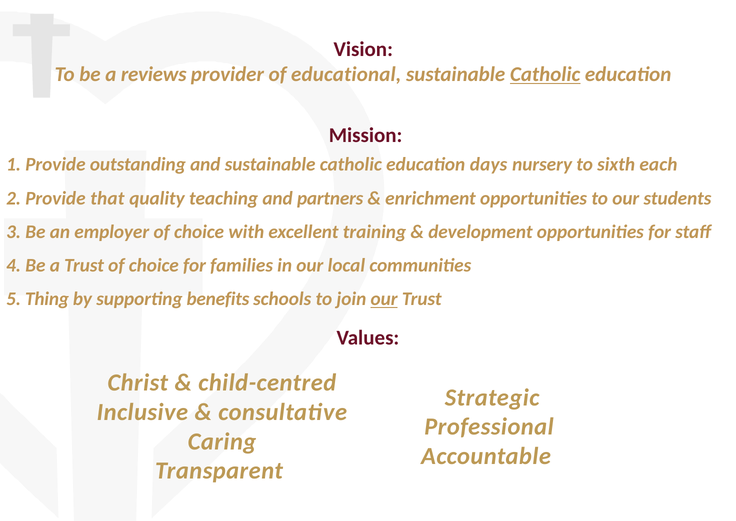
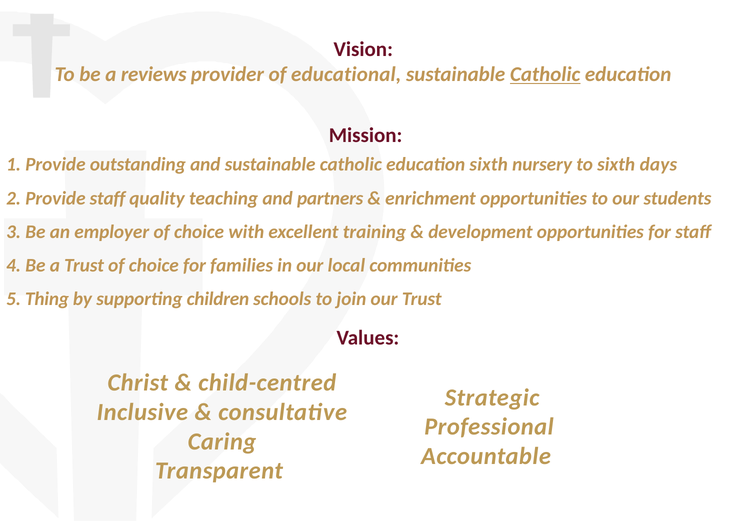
education days: days -> sixth
each: each -> days
Provide that: that -> staff
benefits: benefits -> children
our at (384, 299) underline: present -> none
